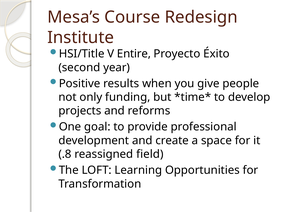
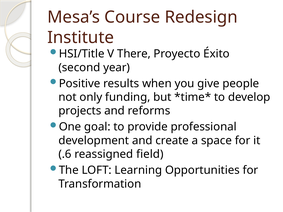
Entire: Entire -> There
.8: .8 -> .6
